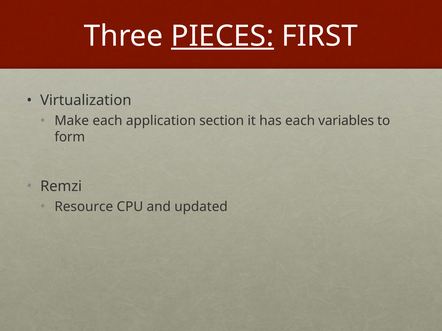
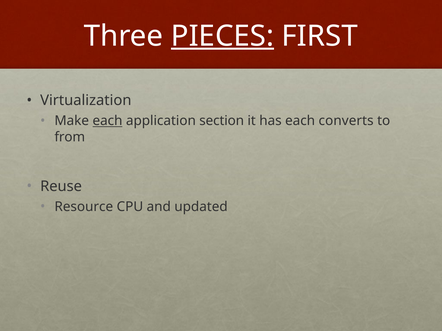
each at (107, 121) underline: none -> present
variables: variables -> converts
form: form -> from
Remzi: Remzi -> Reuse
